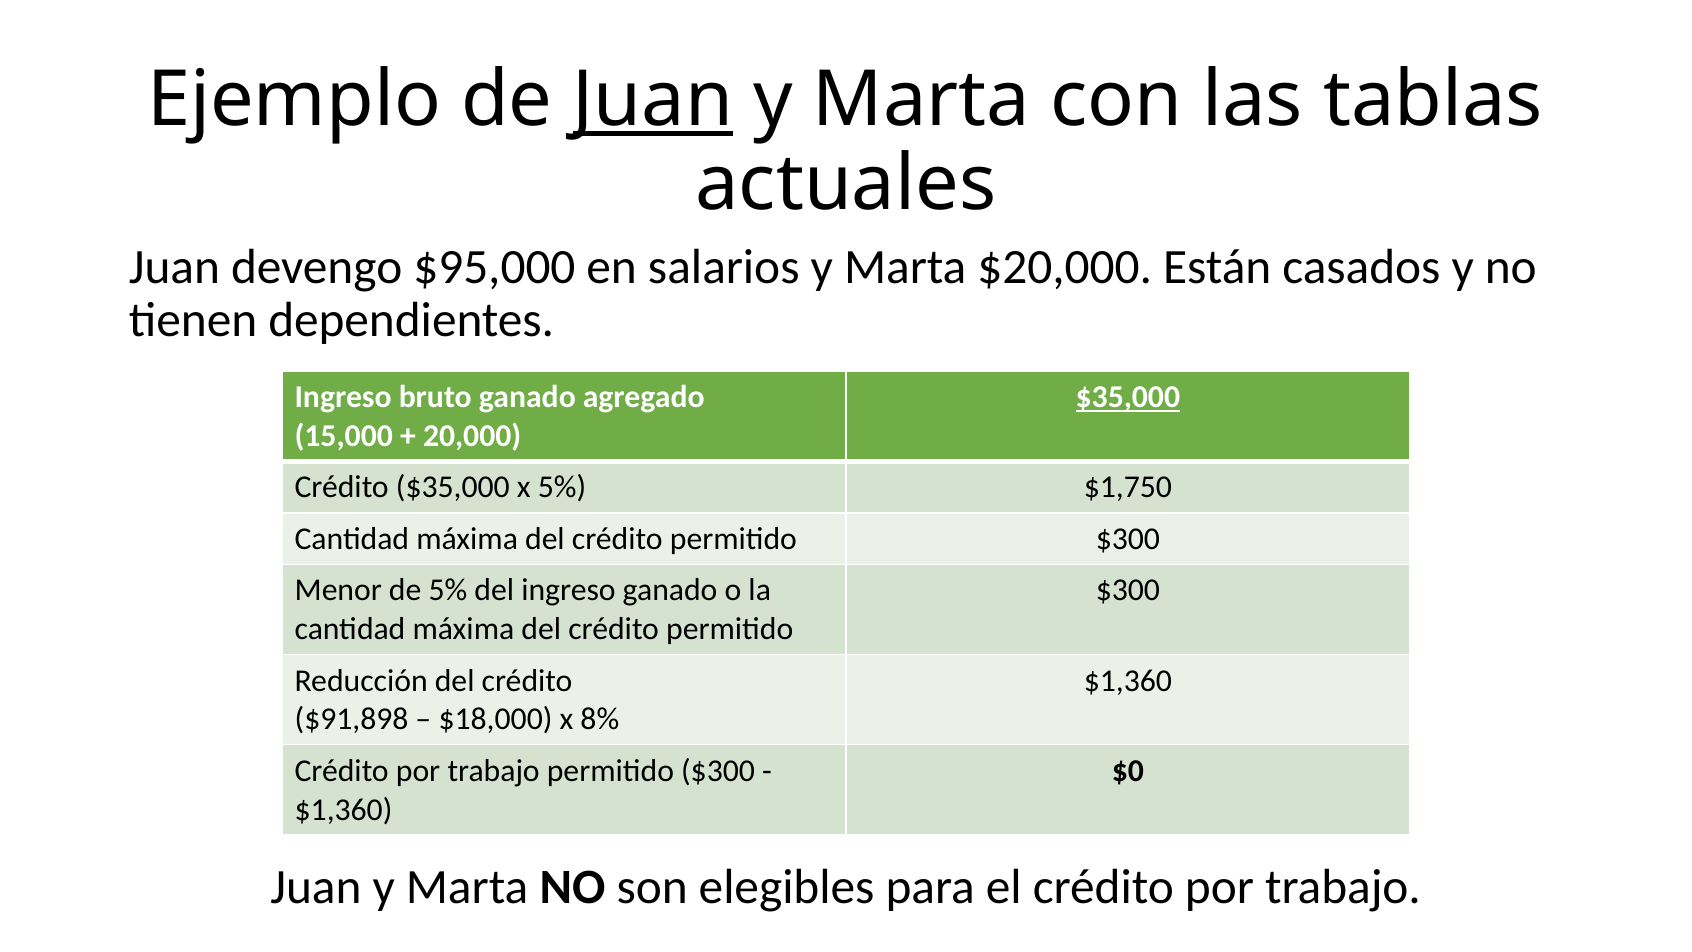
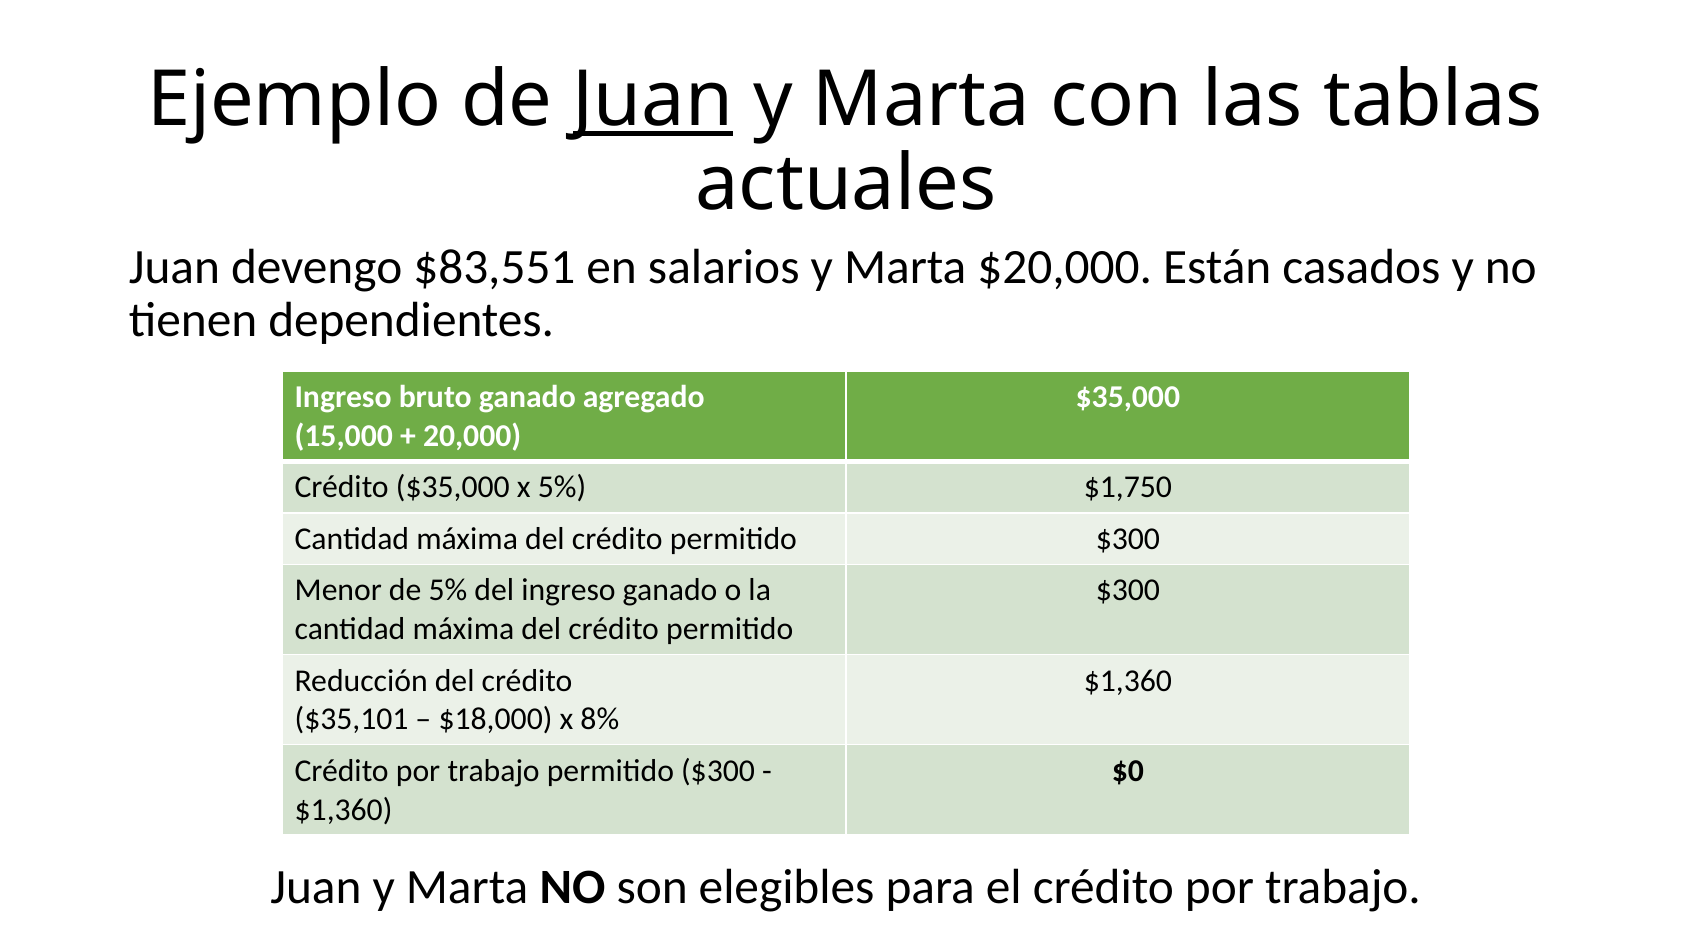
$95,000: $95,000 -> $83,551
$35,000 at (1128, 397) underline: present -> none
$91,898: $91,898 -> $35,101
